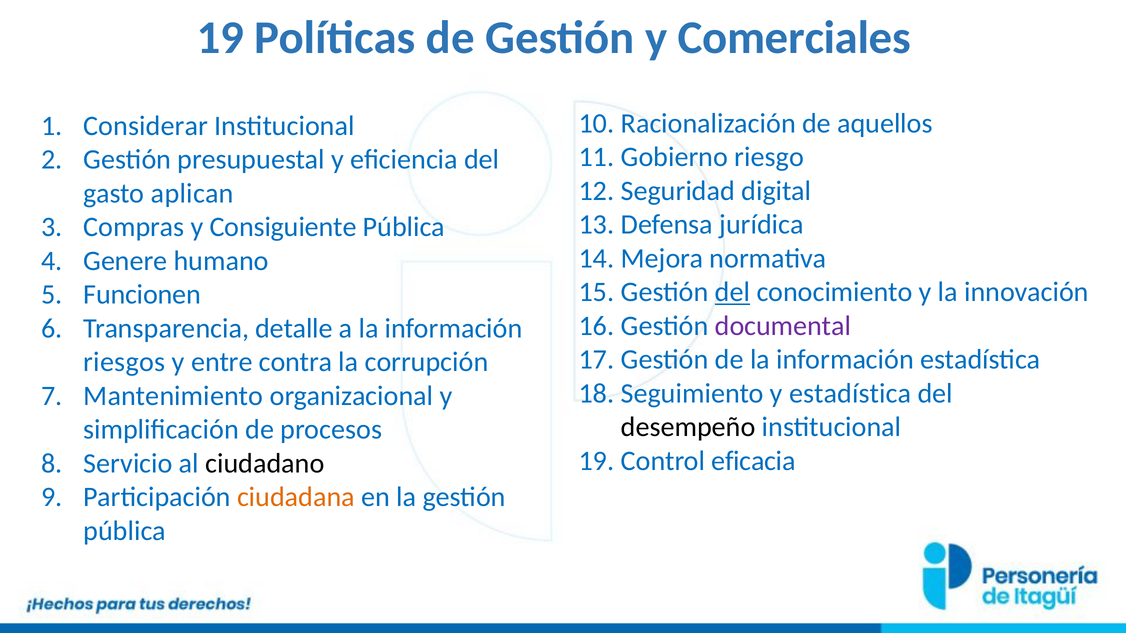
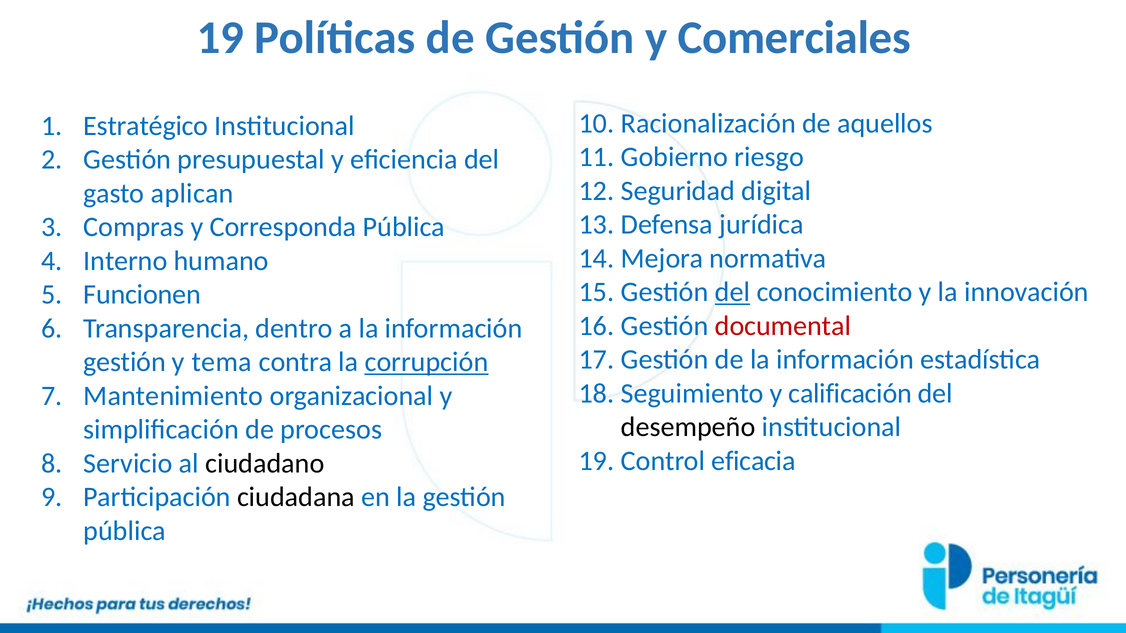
Considerar: Considerar -> Estratégico
Consiguiente: Consiguiente -> Corresponda
Genere: Genere -> Interno
documental colour: purple -> red
detalle: detalle -> dentro
riesgos at (124, 362): riesgos -> gestión
entre: entre -> tema
corrupción underline: none -> present
y estadística: estadística -> calificación
ciudadana colour: orange -> black
